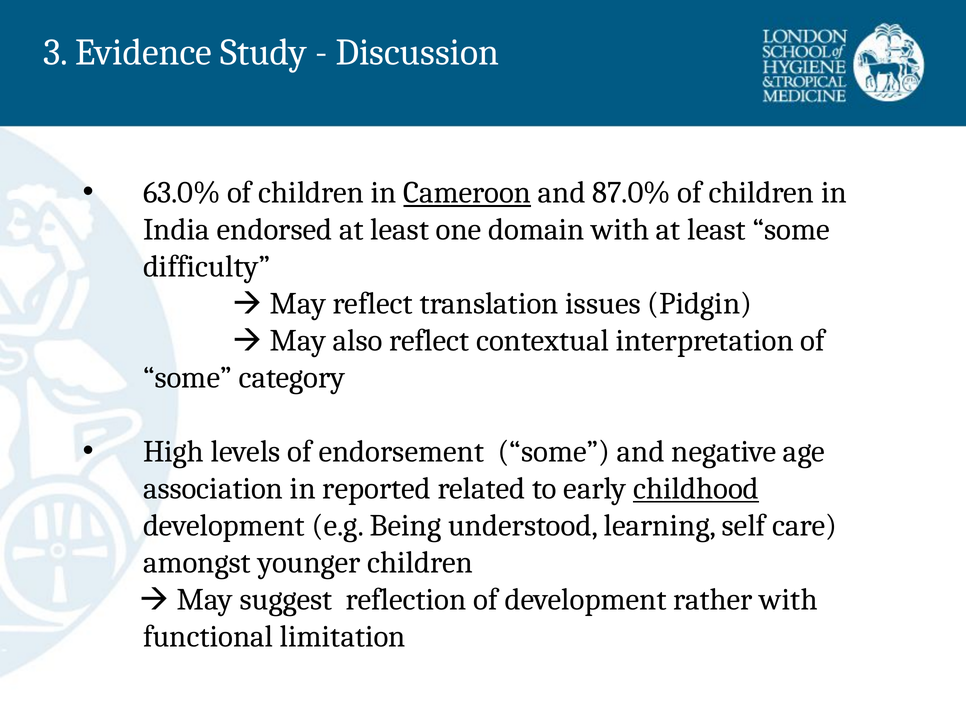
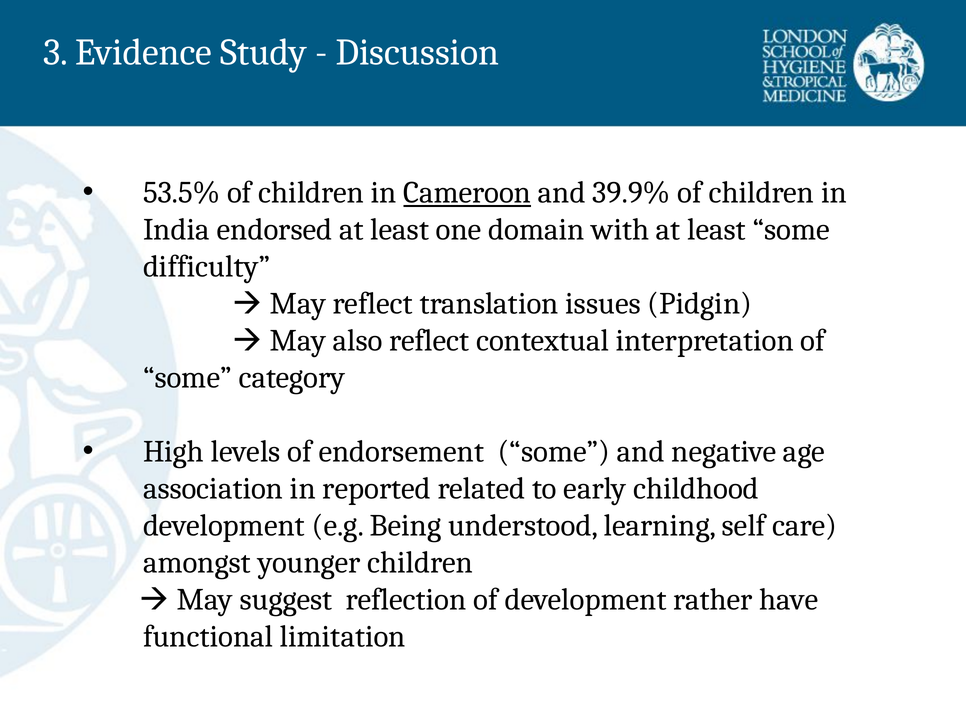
63.0%: 63.0% -> 53.5%
87.0%: 87.0% -> 39.9%
childhood underline: present -> none
rather with: with -> have
